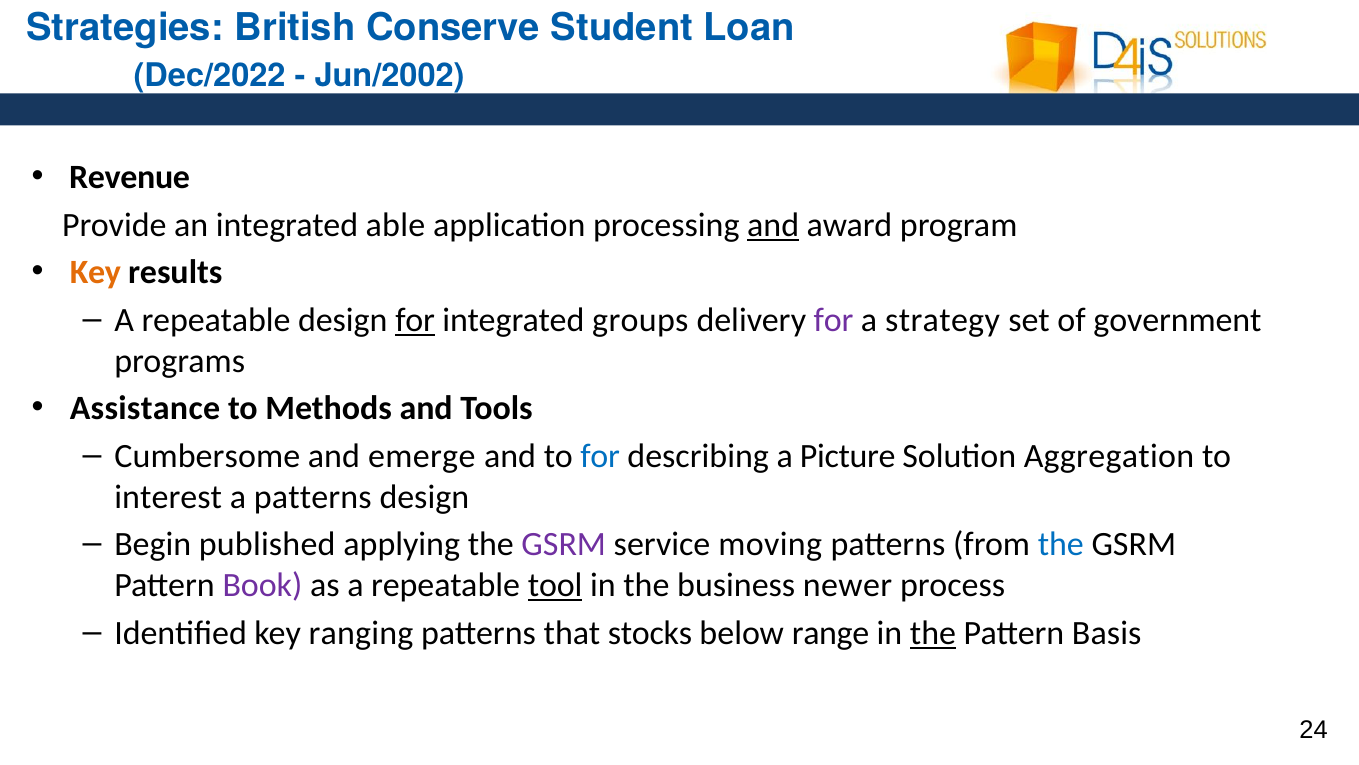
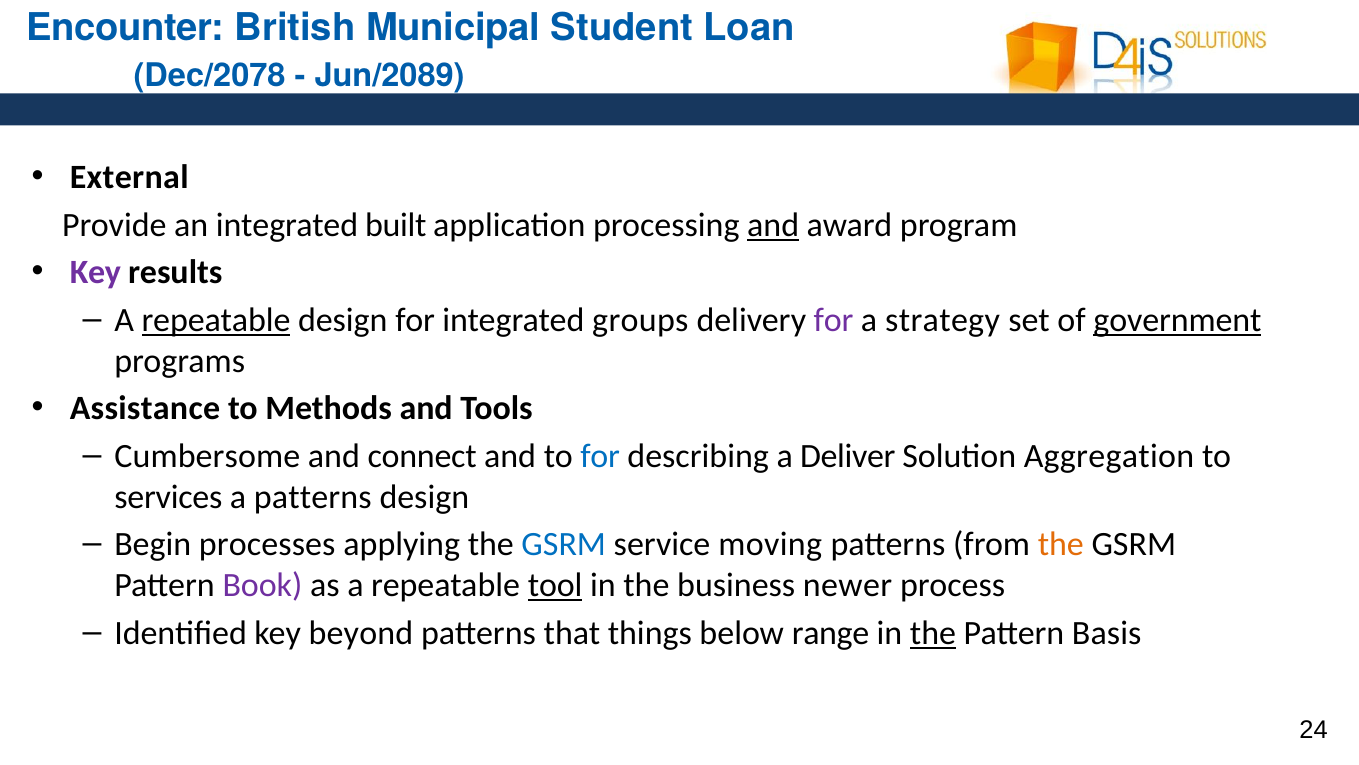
Strategies: Strategies -> Encounter
Conserve: Conserve -> Municipal
Dec/2022: Dec/2022 -> Dec/2078
Jun/2002: Jun/2002 -> Jun/2089
Revenue: Revenue -> External
able: able -> built
Key at (95, 272) colour: orange -> purple
repeatable at (216, 320) underline: none -> present
for at (415, 320) underline: present -> none
government underline: none -> present
emerge: emerge -> connect
Picture: Picture -> Deliver
interest: interest -> services
published: published -> processes
GSRM at (564, 544) colour: purple -> blue
the at (1061, 544) colour: blue -> orange
ranging: ranging -> beyond
stocks: stocks -> things
